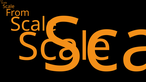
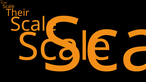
From: From -> Their
